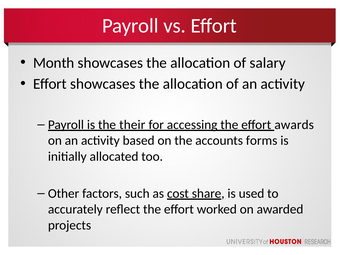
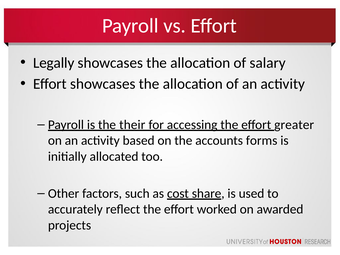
Month: Month -> Legally
awards: awards -> greater
